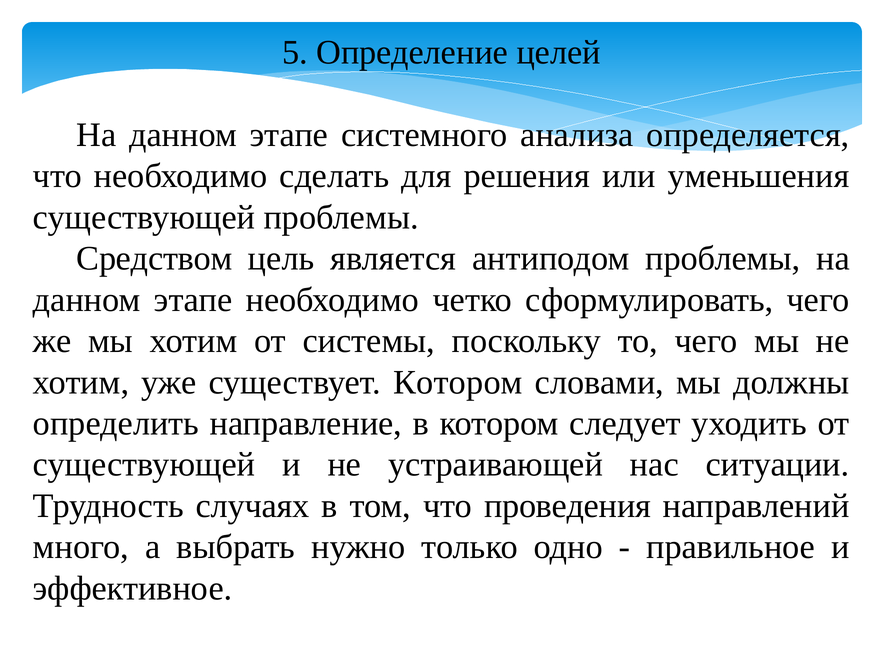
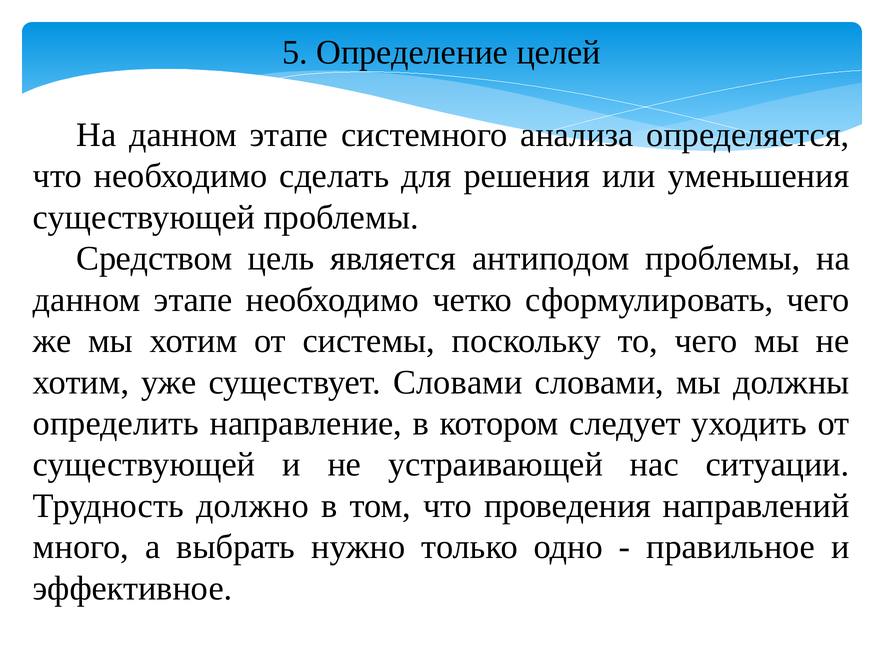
существует Котором: Котором -> Словами
случаях: случаях -> должно
